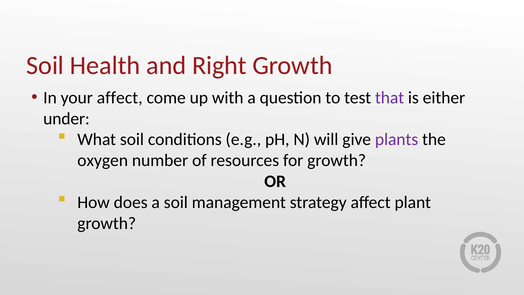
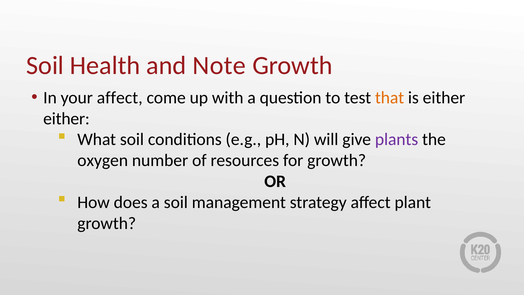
Right: Right -> Note
that colour: purple -> orange
under at (66, 118): under -> either
